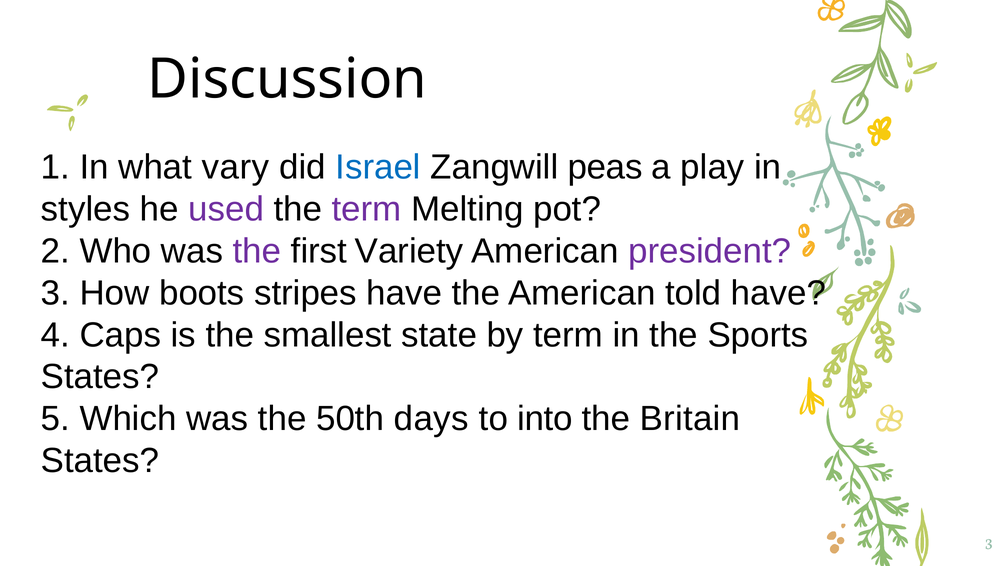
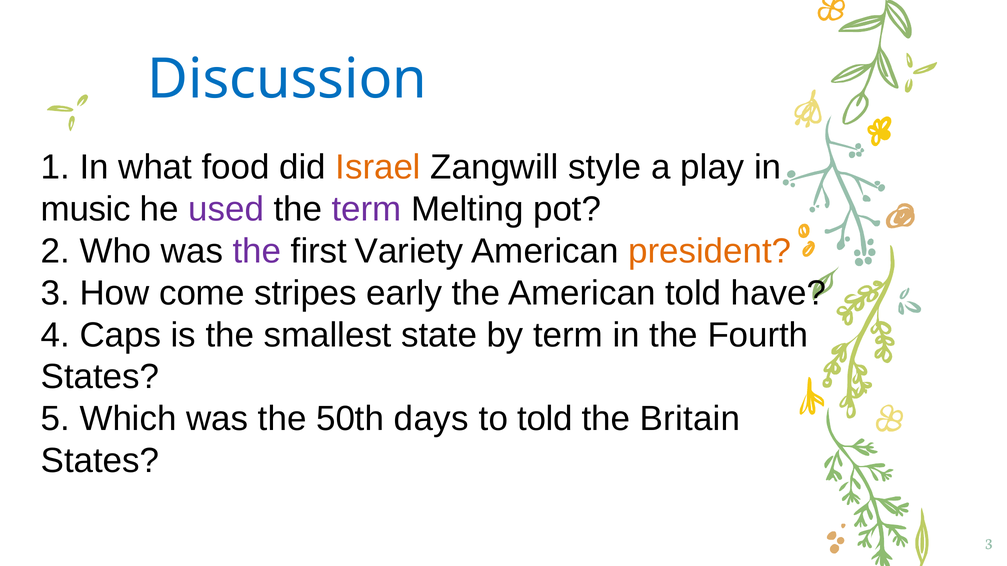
Discussion colour: black -> blue
vary: vary -> food
Israel colour: blue -> orange
peas: peas -> style
styles: styles -> music
president colour: purple -> orange
boots: boots -> come
stripes have: have -> early
Sports: Sports -> Fourth
to into: into -> told
